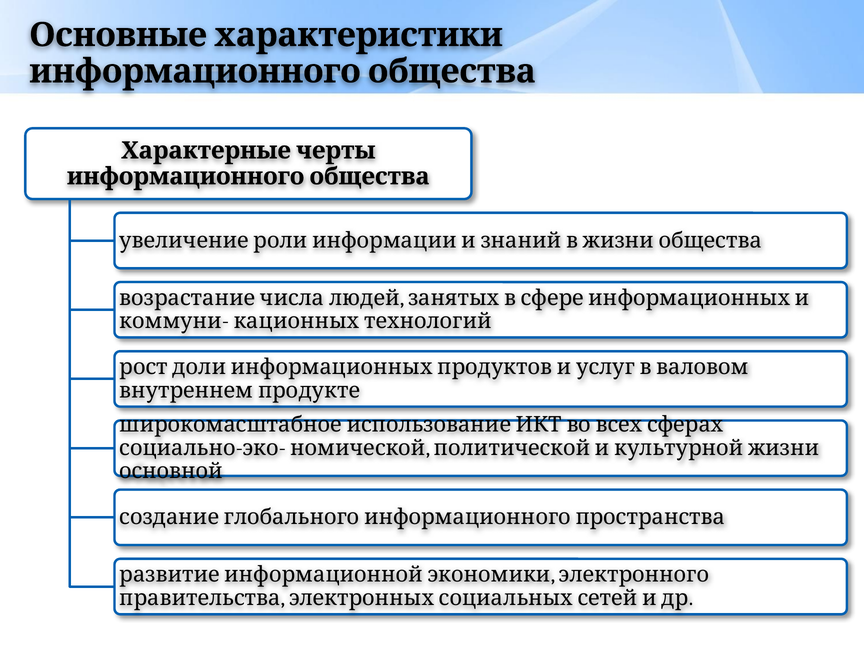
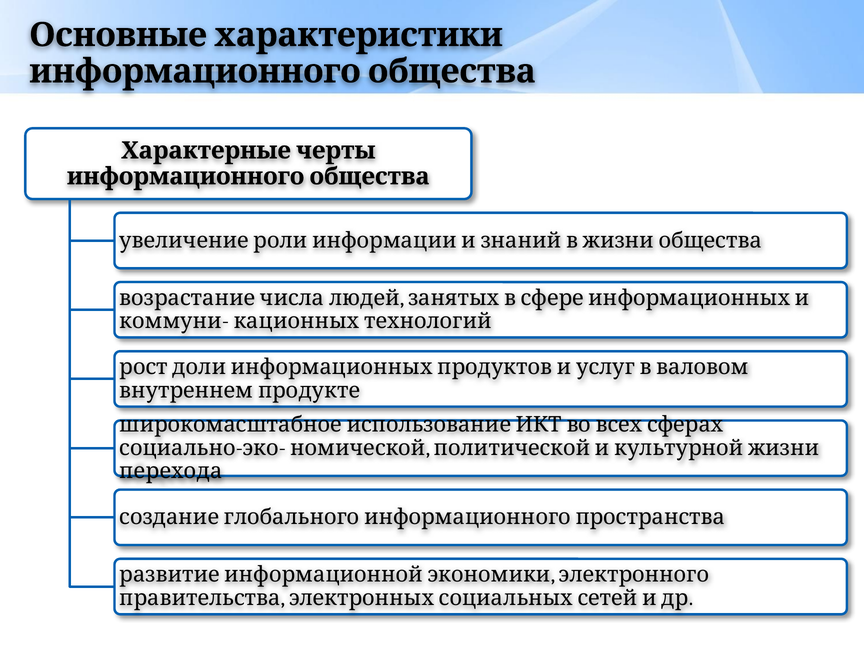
основной: основной -> перехода
